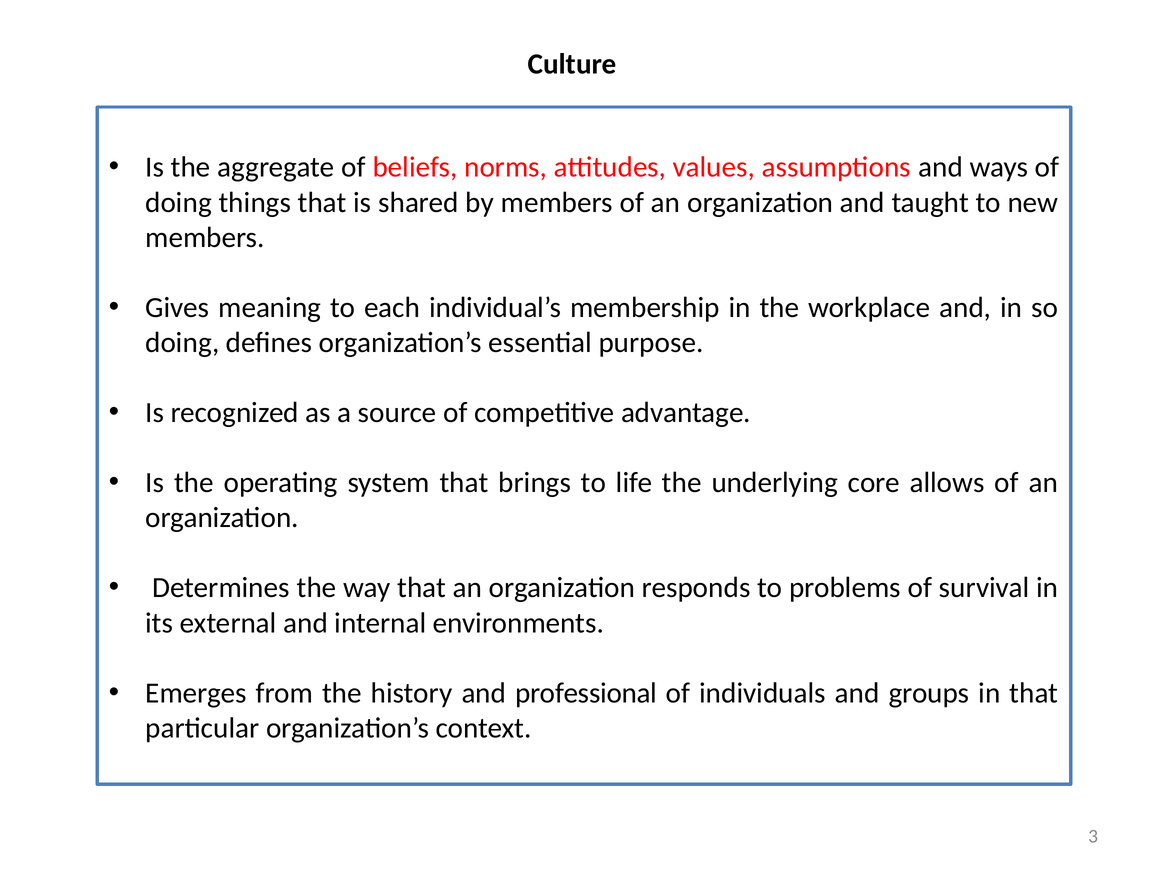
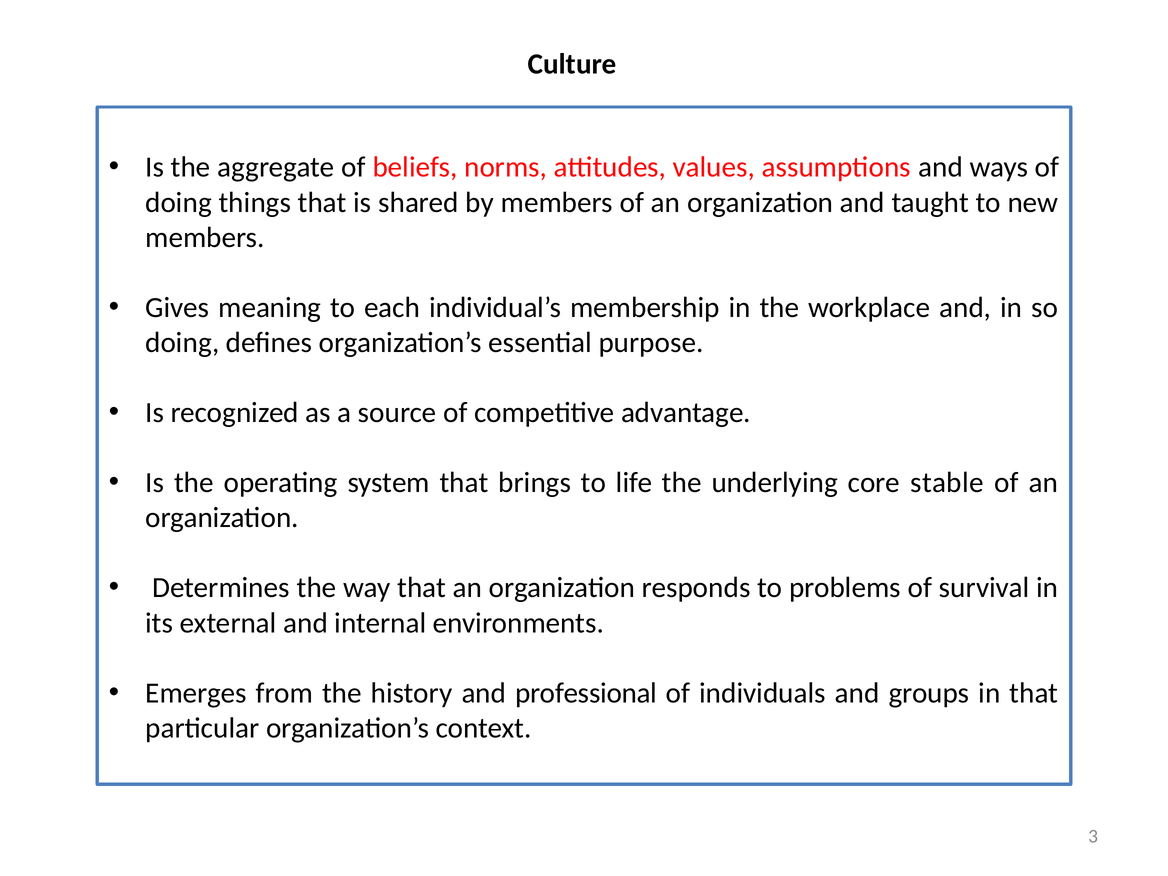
allows: allows -> stable
